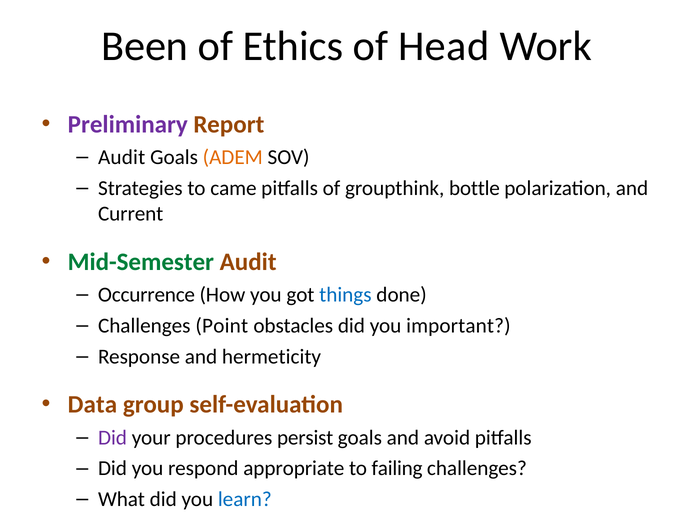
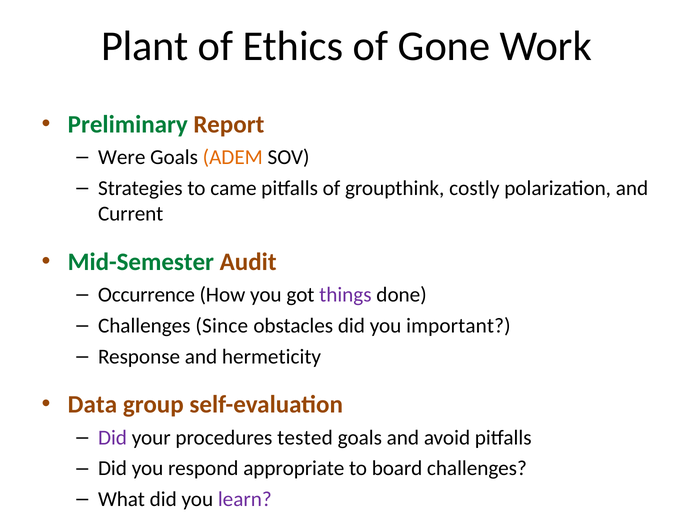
Been: Been -> Plant
Head: Head -> Gone
Preliminary colour: purple -> green
Audit at (122, 157): Audit -> Were
bottle: bottle -> costly
things colour: blue -> purple
Point: Point -> Since
persist: persist -> tested
failing: failing -> board
learn colour: blue -> purple
